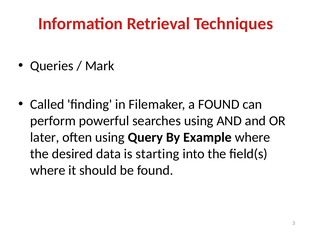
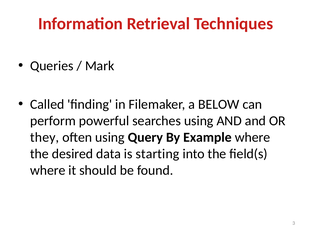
a FOUND: FOUND -> BELOW
later: later -> they
